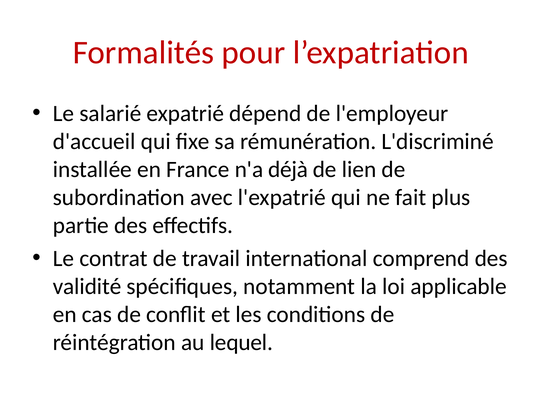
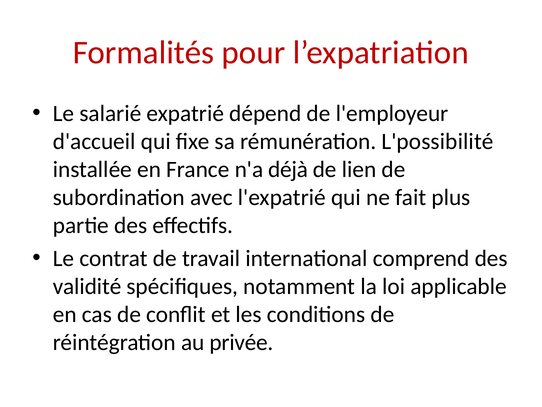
L'discriminé: L'discriminé -> L'possibilité
lequel: lequel -> privée
